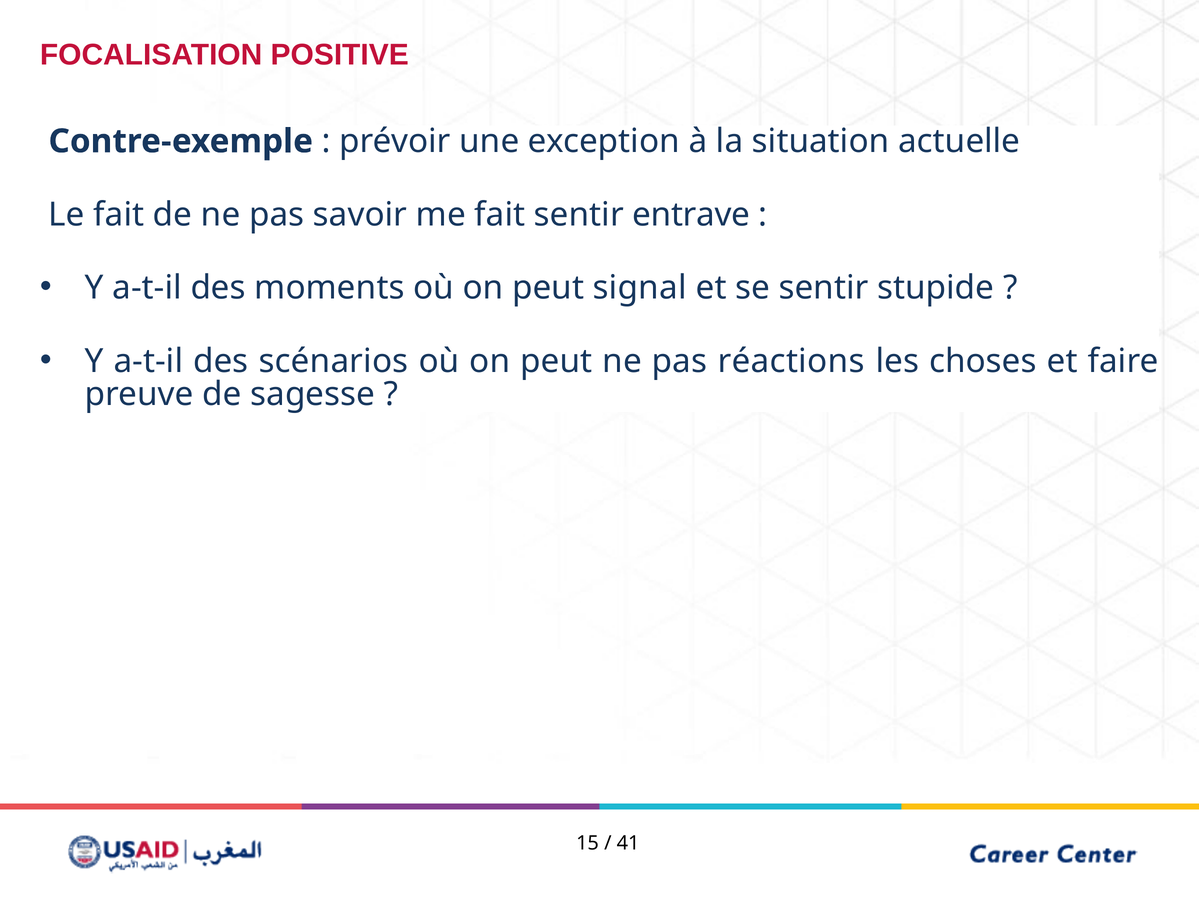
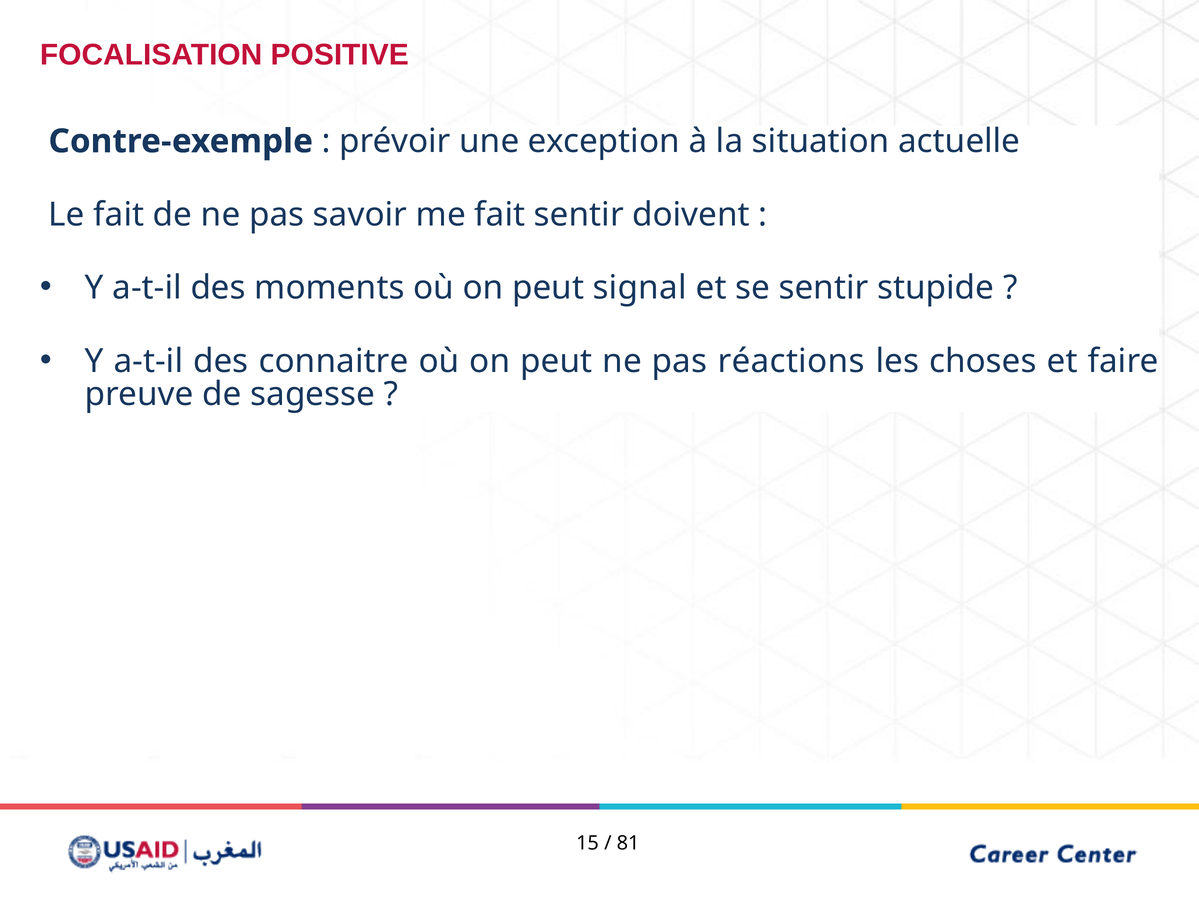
entrave: entrave -> doivent
scénarios: scénarios -> connaitre
41: 41 -> 81
